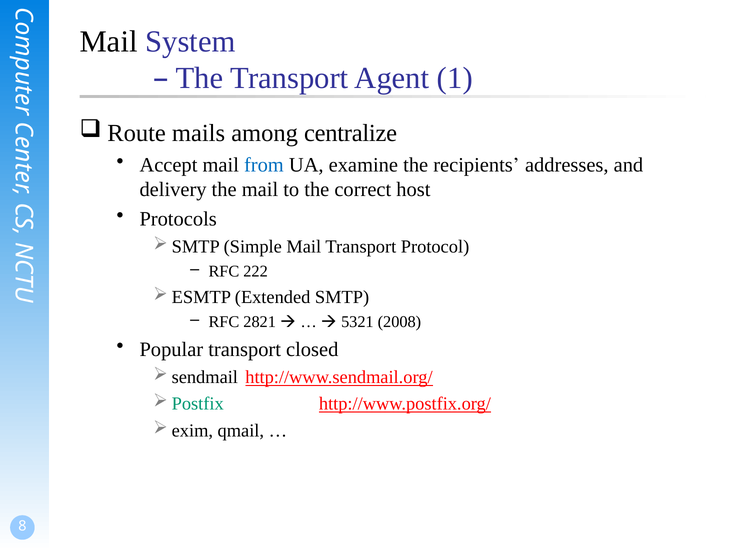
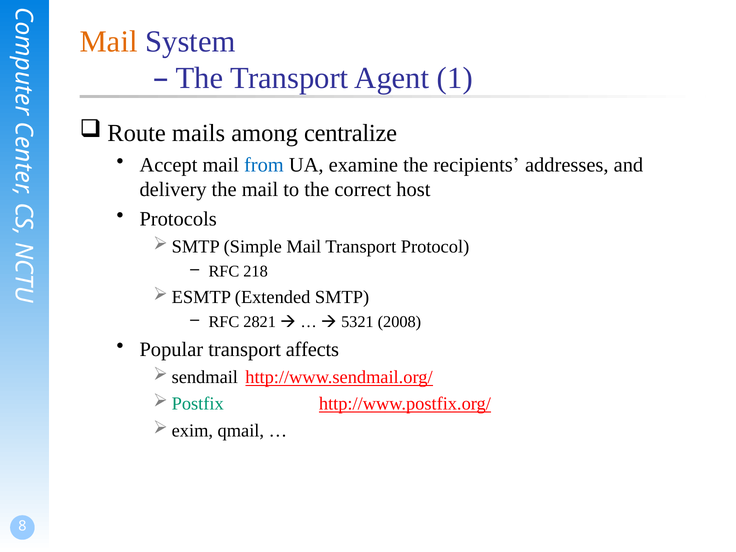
Mail at (109, 41) colour: black -> orange
222: 222 -> 218
closed: closed -> affects
